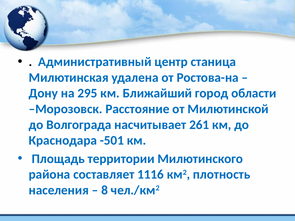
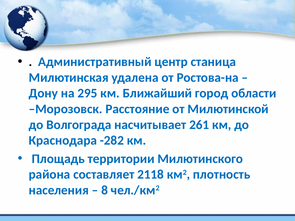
-501: -501 -> -282
1116: 1116 -> 2118
